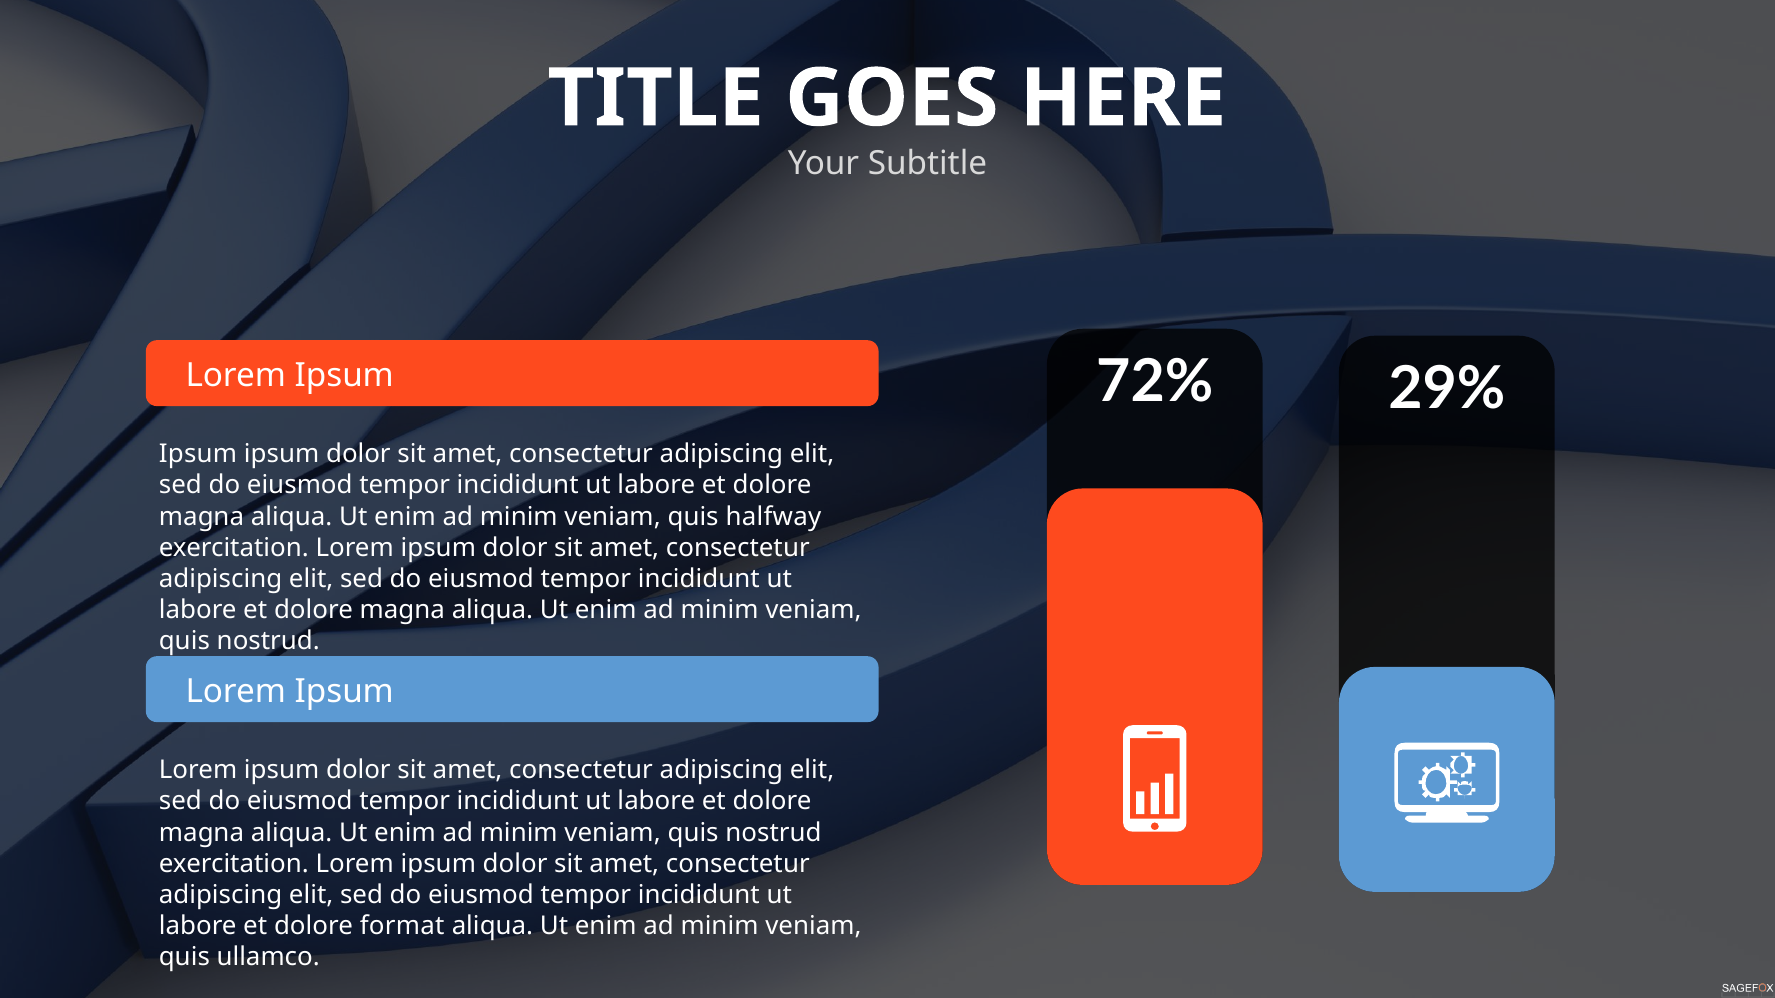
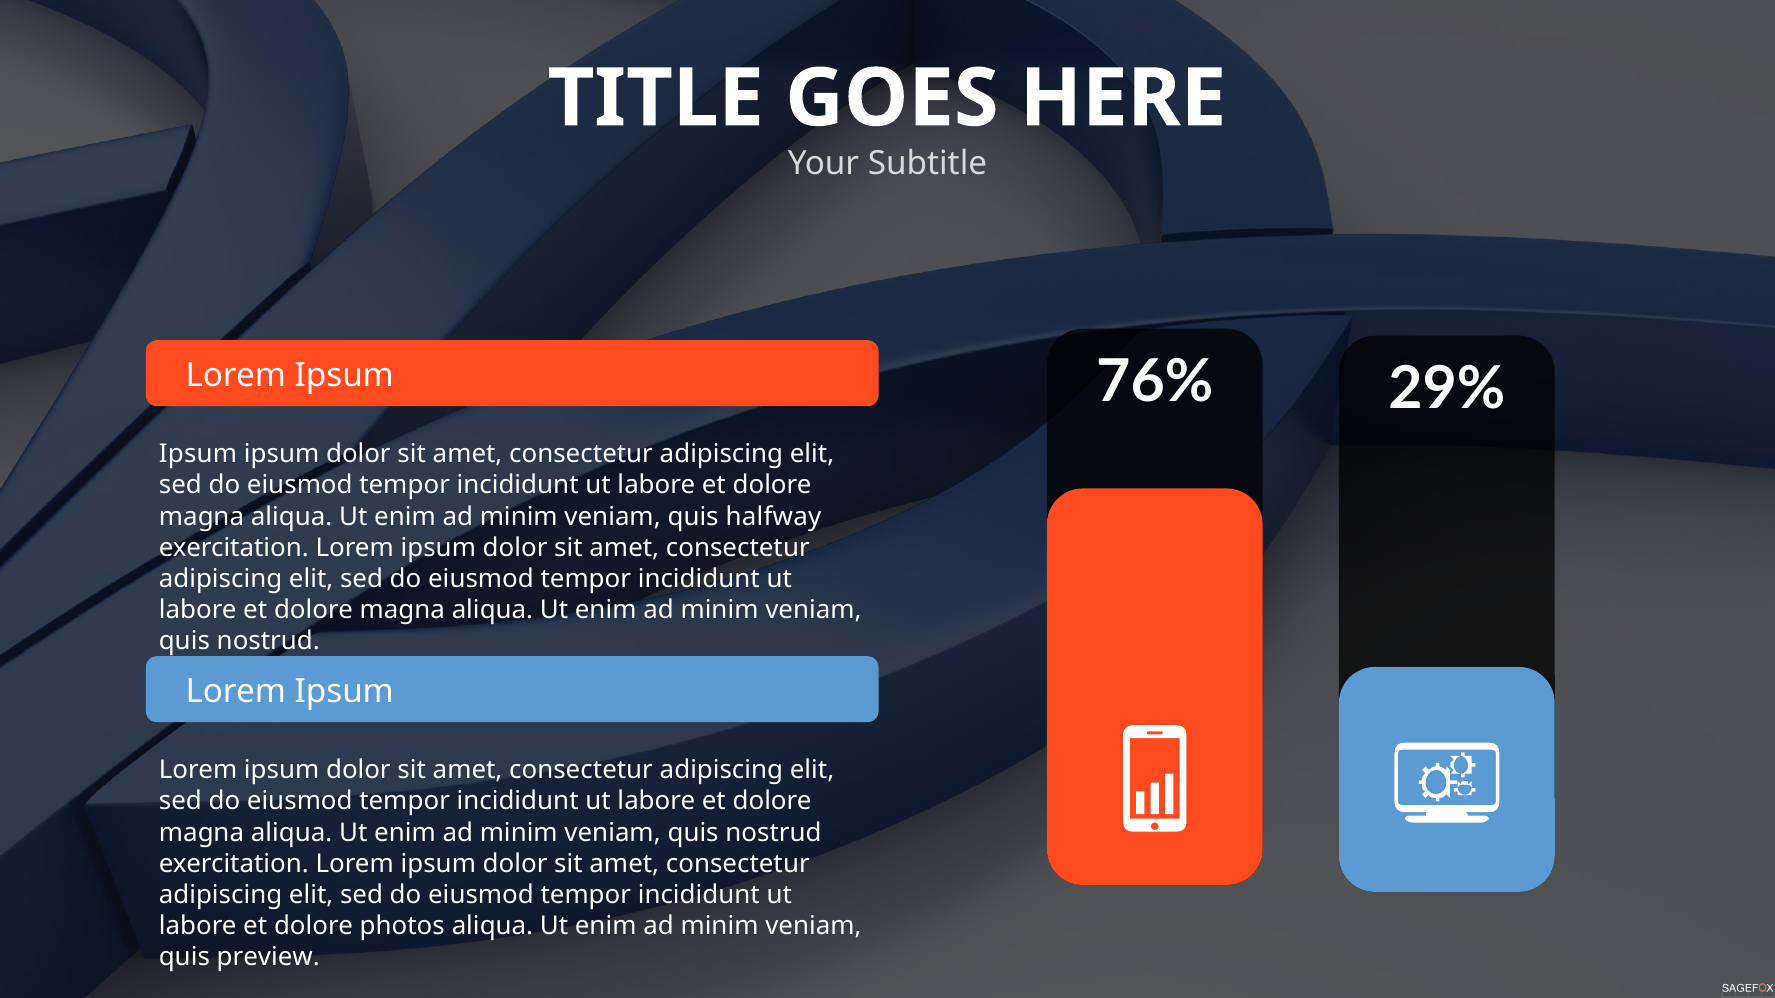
72%: 72% -> 76%
format: format -> photos
ullamco: ullamco -> preview
